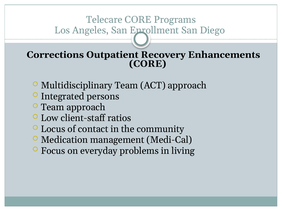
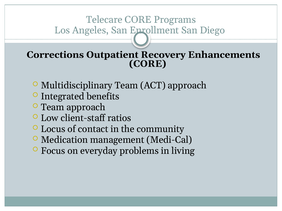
persons: persons -> benefits
